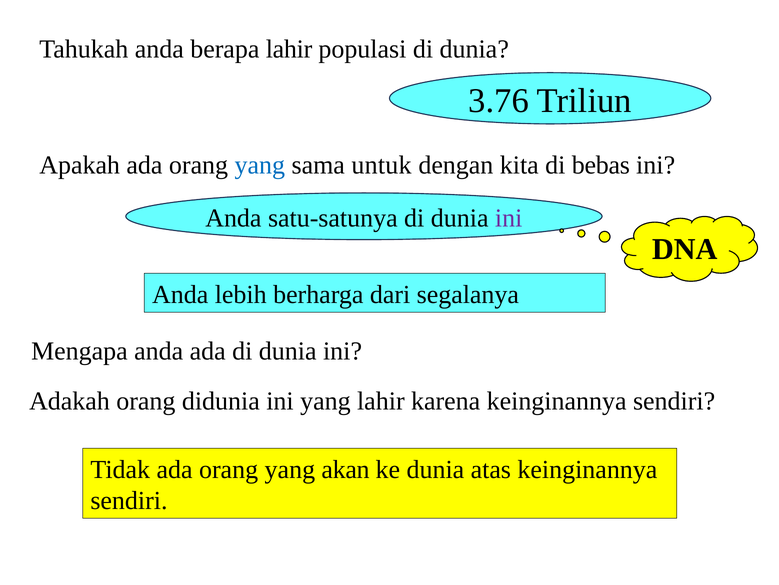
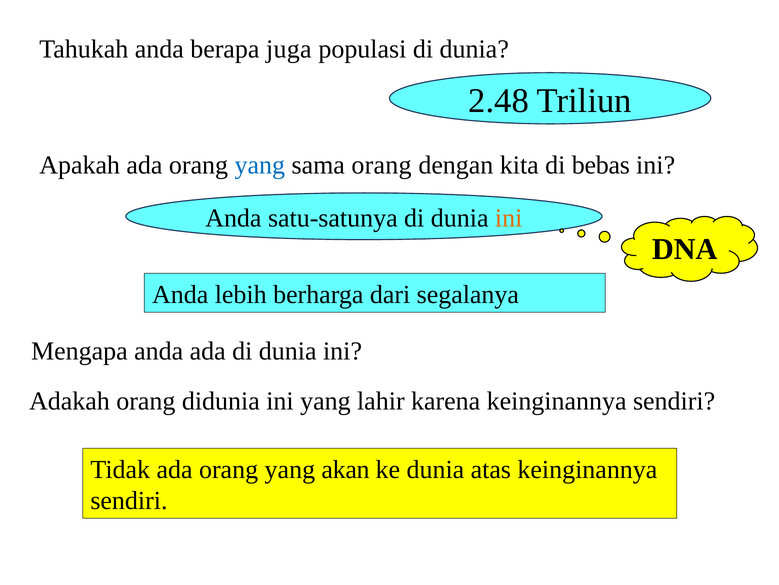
berapa lahir: lahir -> juga
3.76: 3.76 -> 2.48
sama untuk: untuk -> orang
ini at (509, 218) colour: purple -> orange
